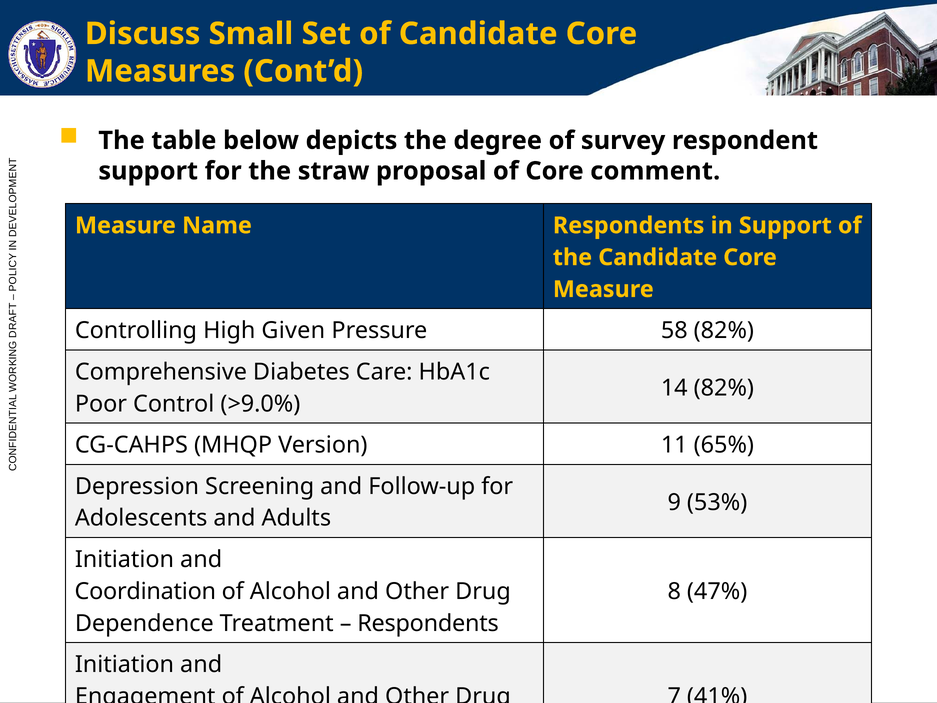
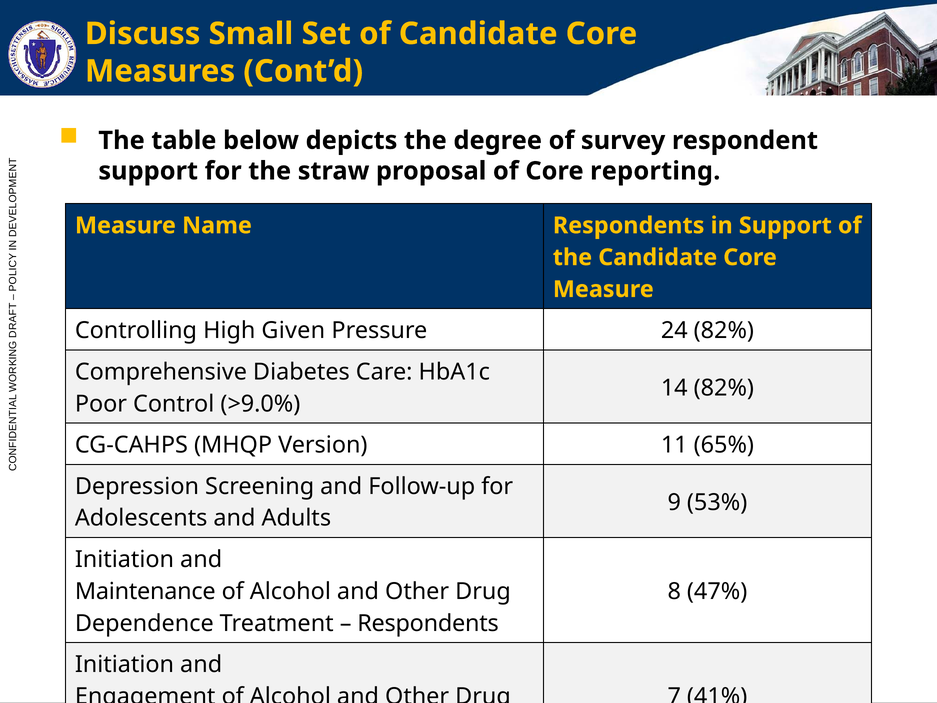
comment: comment -> reporting
58: 58 -> 24
Coordination: Coordination -> Maintenance
